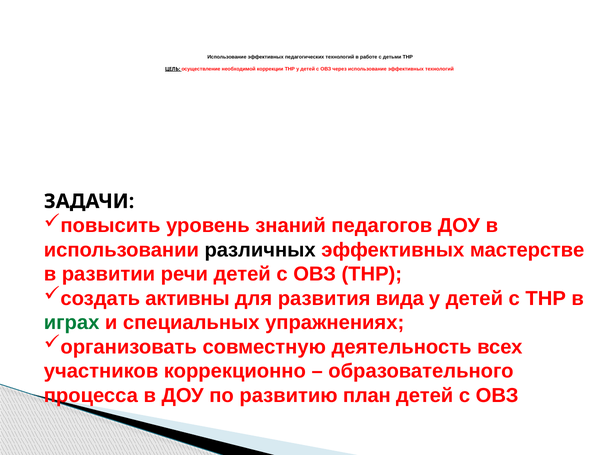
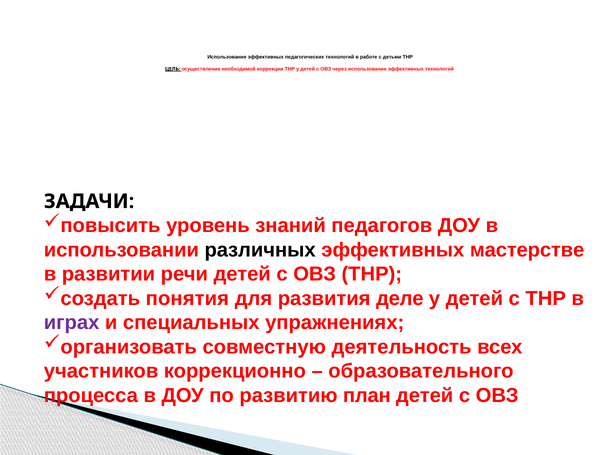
активны: активны -> понятия
вида: вида -> деле
играх colour: green -> purple
